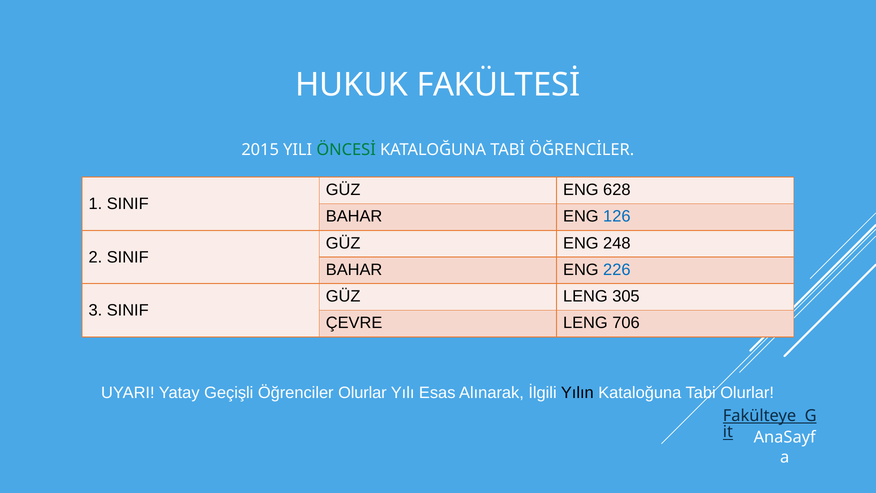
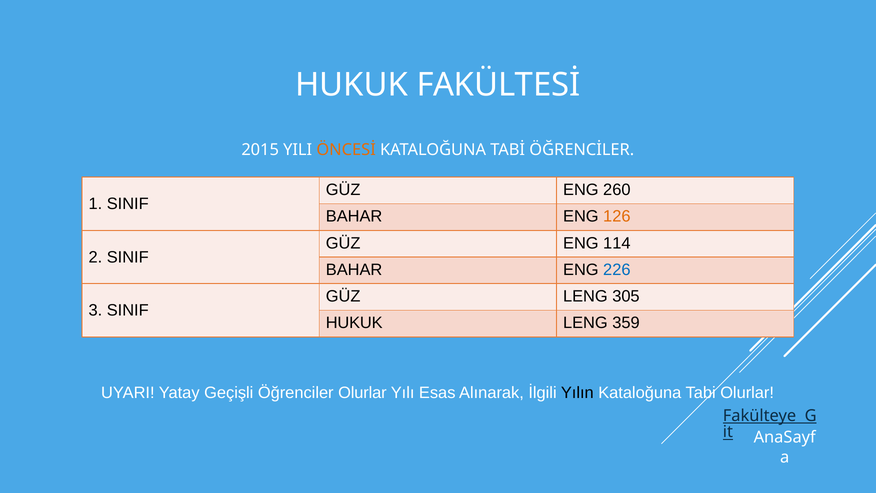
ÖNCESİ colour: green -> orange
628: 628 -> 260
126 colour: blue -> orange
248: 248 -> 114
ÇEVRE at (354, 323): ÇEVRE -> HUKUK
706: 706 -> 359
